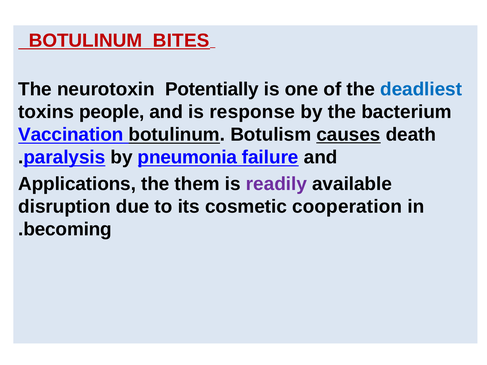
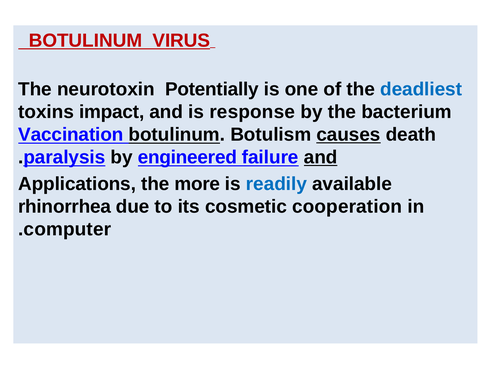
BITES: BITES -> VIRUS
people: people -> impact
pneumonia: pneumonia -> engineered
and at (321, 158) underline: none -> present
them: them -> more
readily colour: purple -> blue
disruption: disruption -> rhinorrhea
becoming: becoming -> computer
